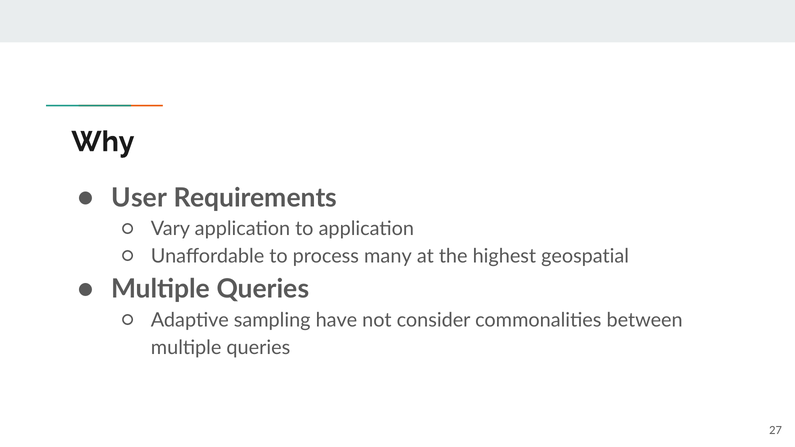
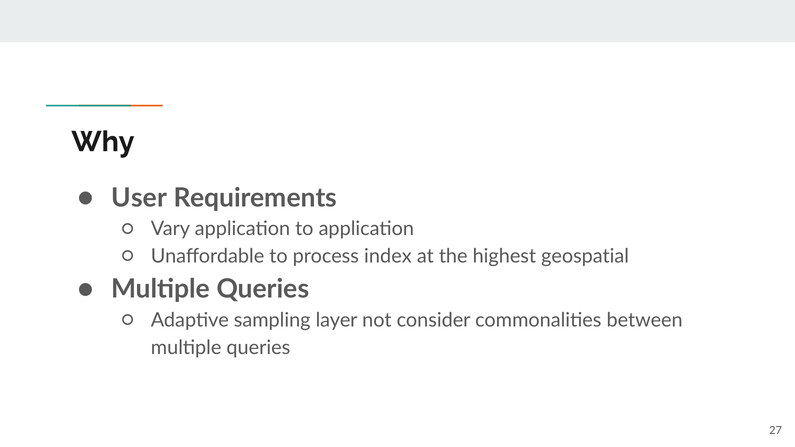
many: many -> index
have: have -> layer
